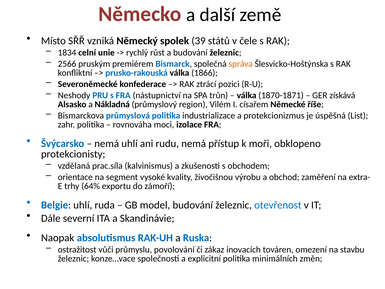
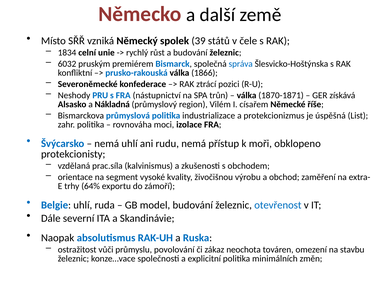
2566: 2566 -> 6032
správa colour: orange -> blue
inovacích: inovacích -> neochota
